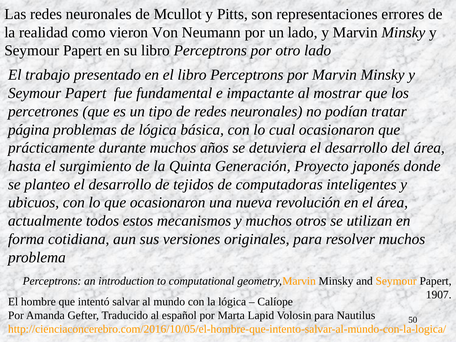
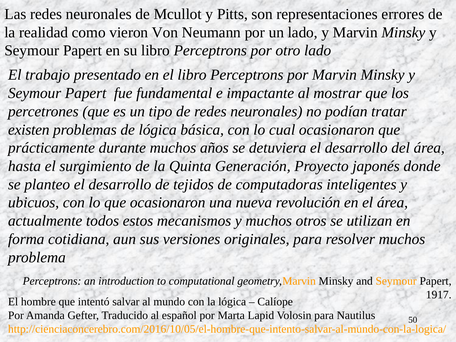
página: página -> existen
1907: 1907 -> 1917
